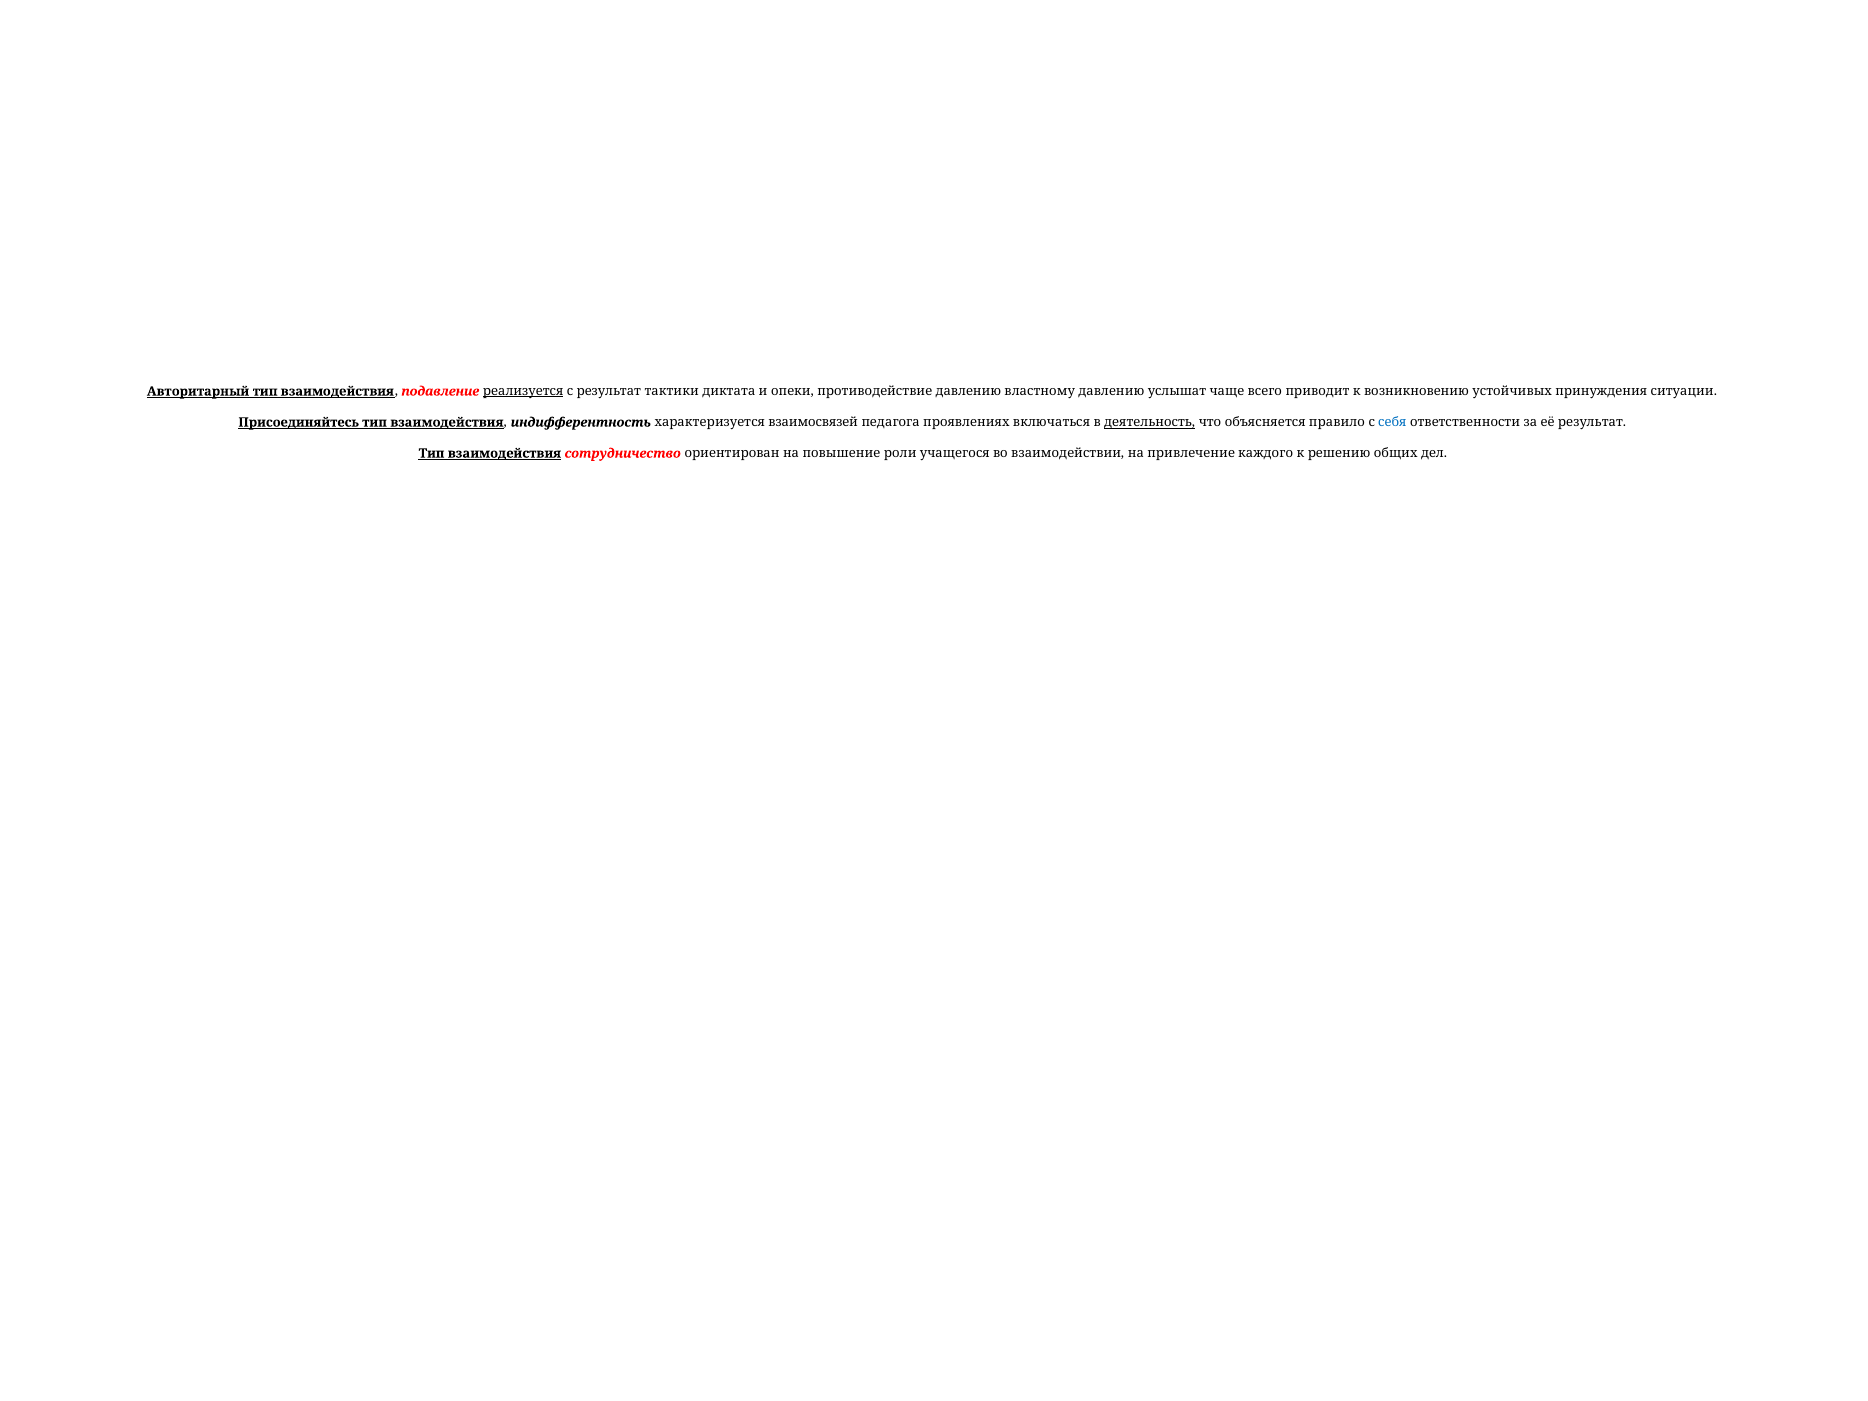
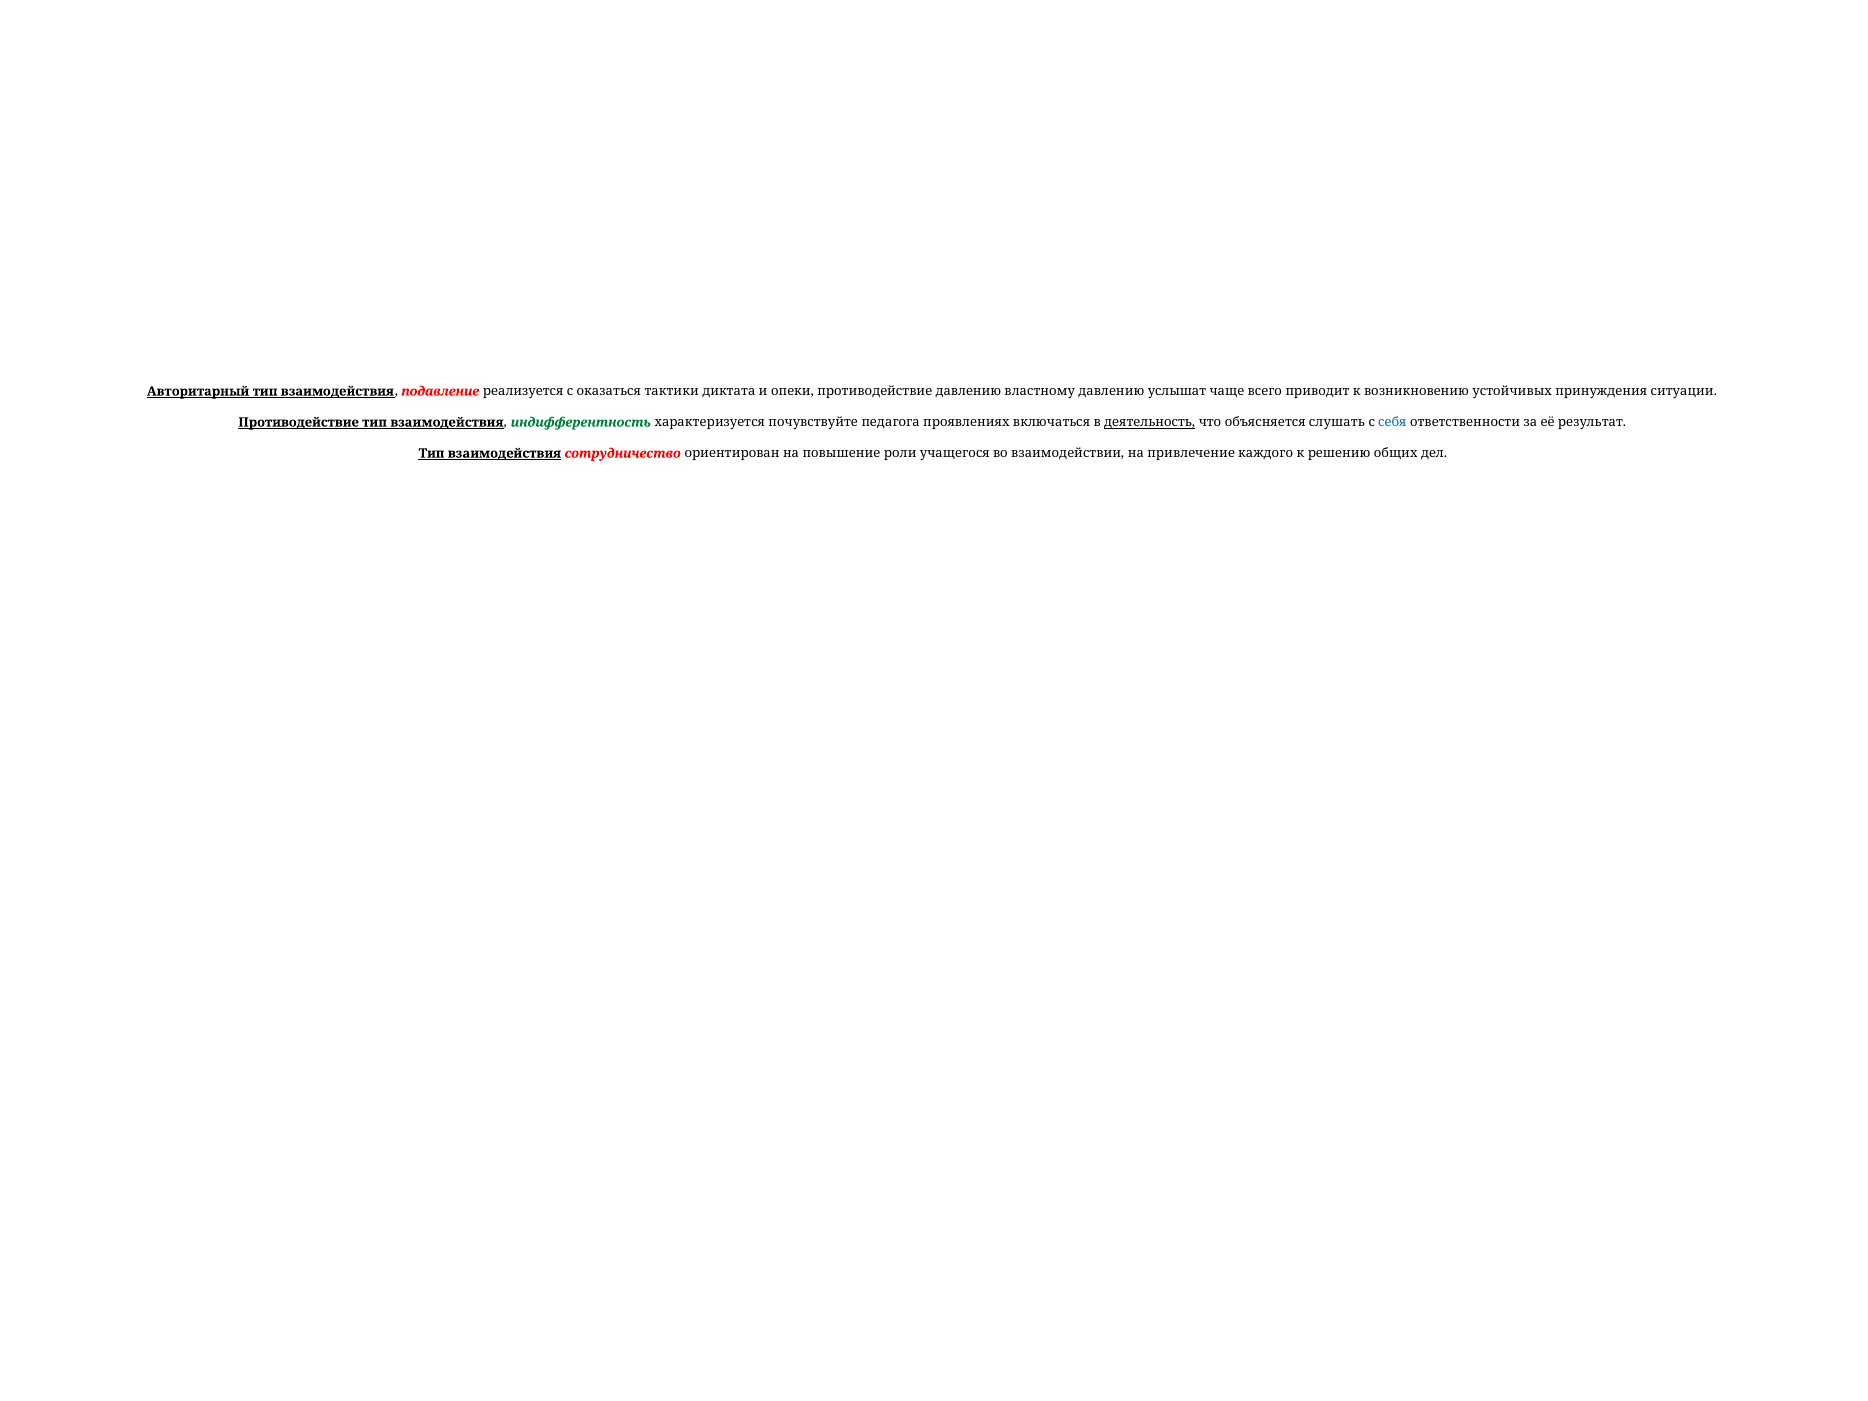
реализуется underline: present -> none
с результат: результат -> оказаться
Присоединяйтесь at (299, 422): Присоединяйтесь -> Противодействие
индифферентность colour: black -> green
взаимосвязей: взаимосвязей -> почувствуйте
правило: правило -> слушать
